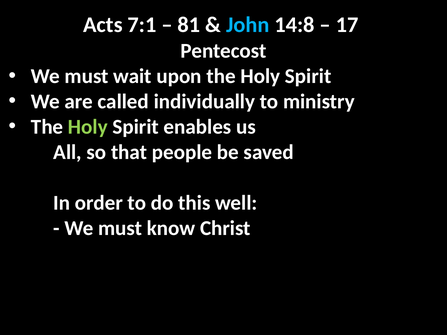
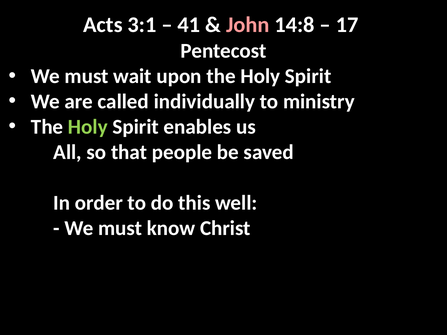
7:1: 7:1 -> 3:1
81: 81 -> 41
John colour: light blue -> pink
